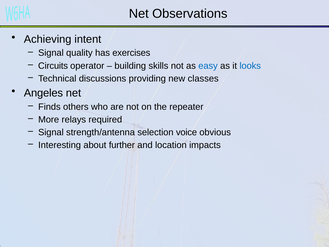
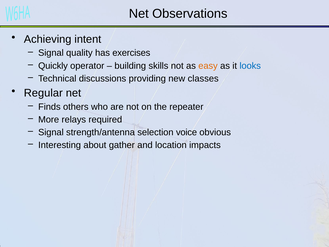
Circuits: Circuits -> Quickly
easy colour: blue -> orange
Angeles: Angeles -> Regular
further: further -> gather
